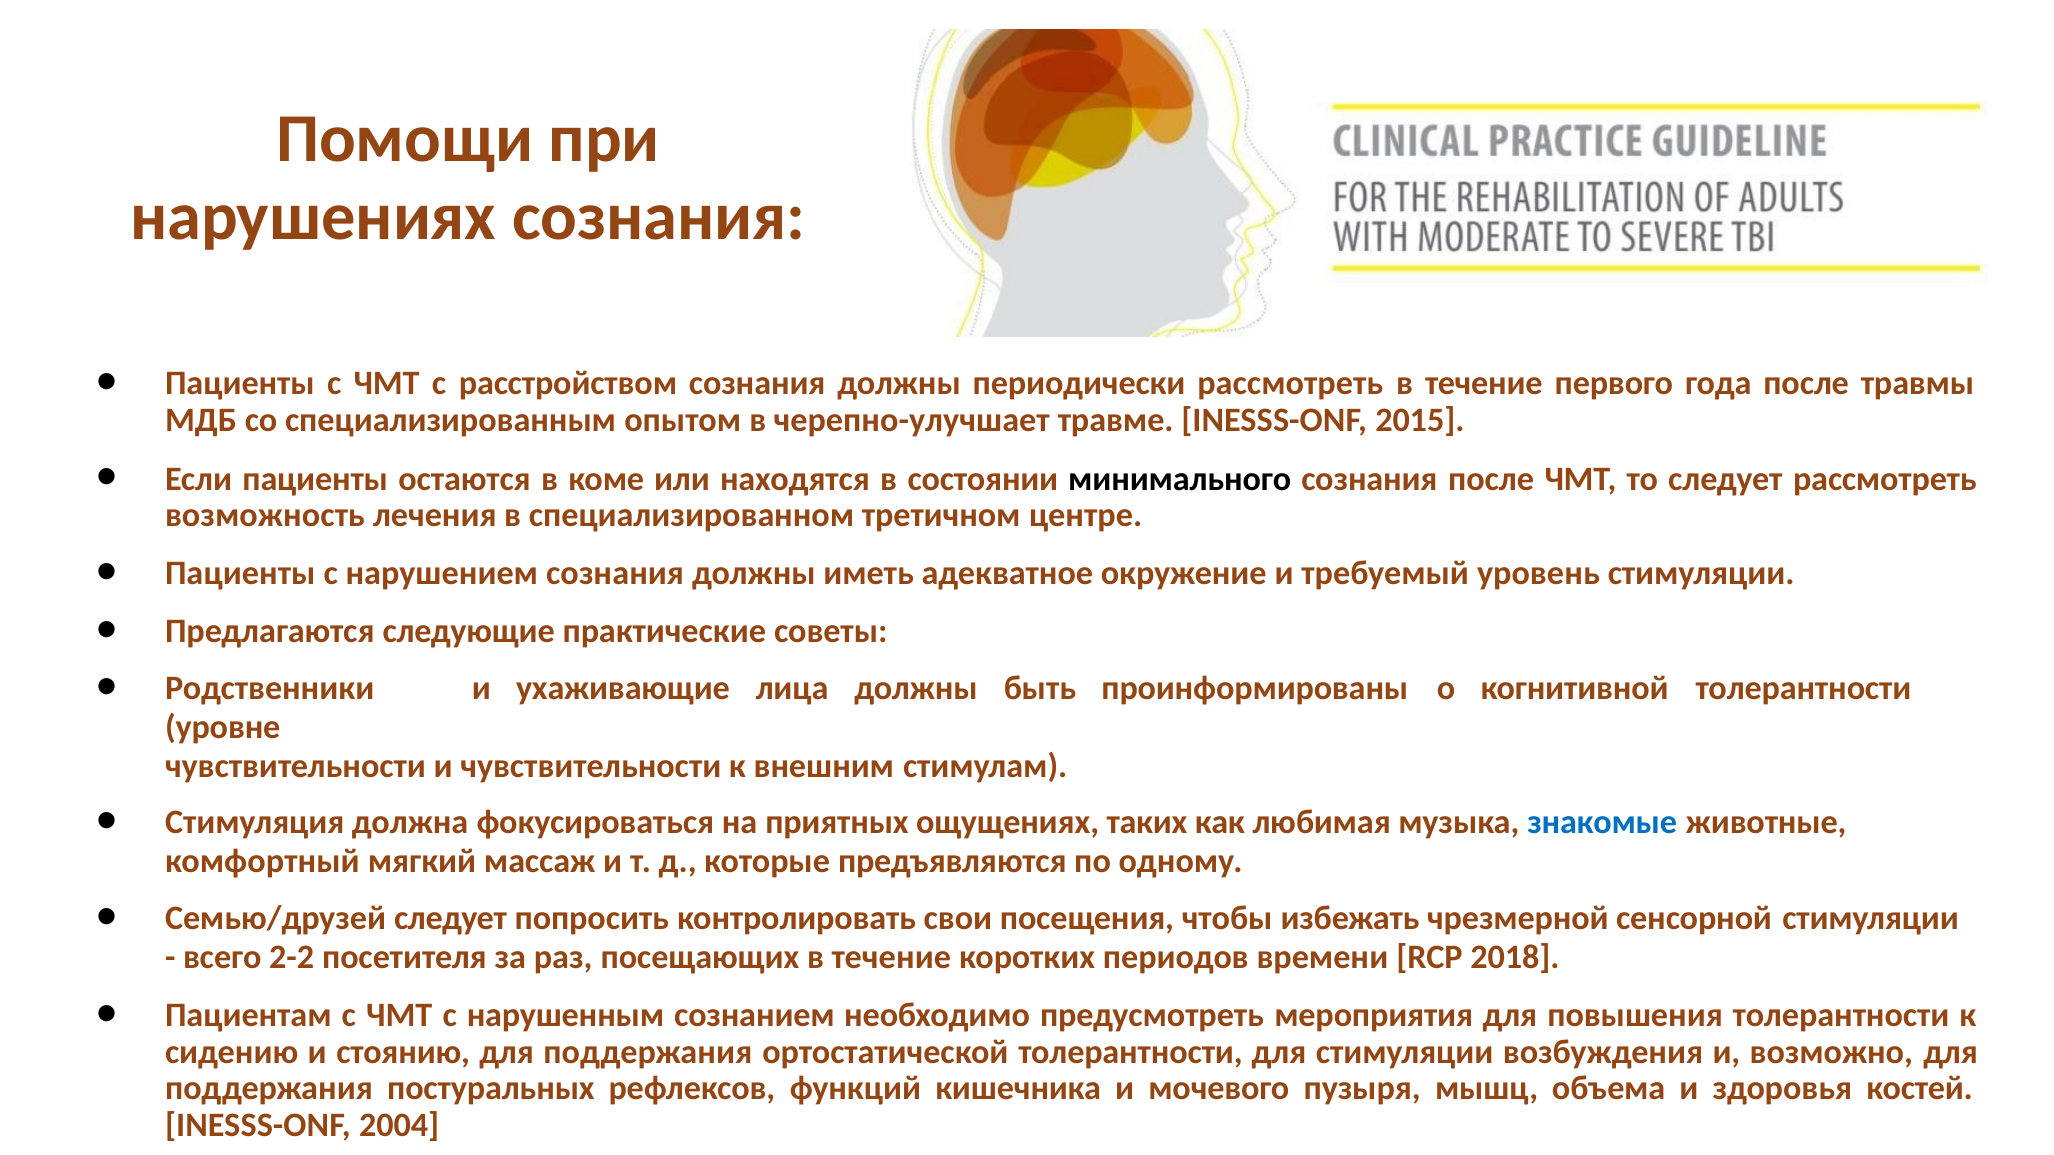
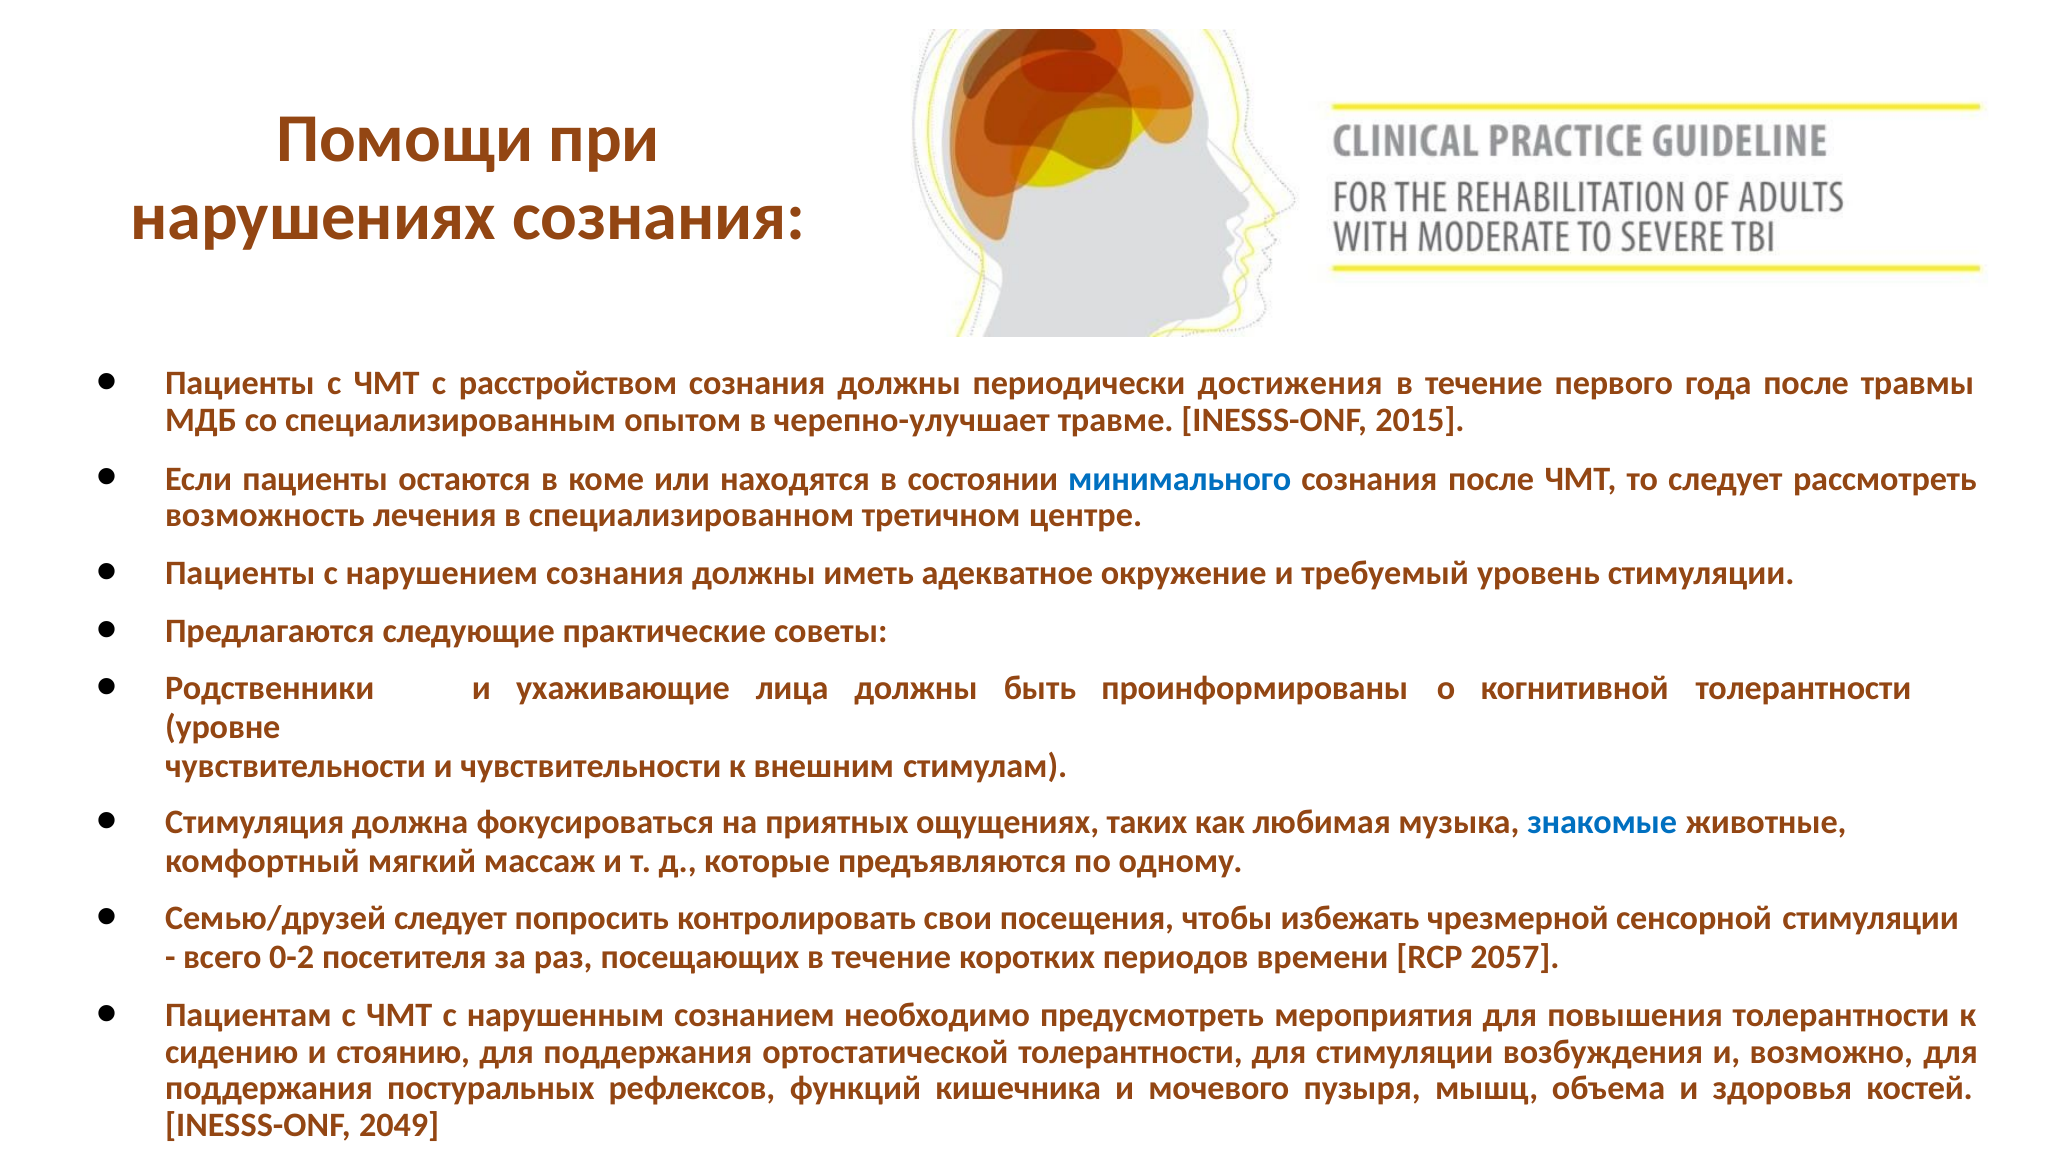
периодически рассмотреть: рассмотреть -> достижения
минимального colour: black -> blue
2-2: 2-2 -> 0-2
2018: 2018 -> 2057
2004: 2004 -> 2049
